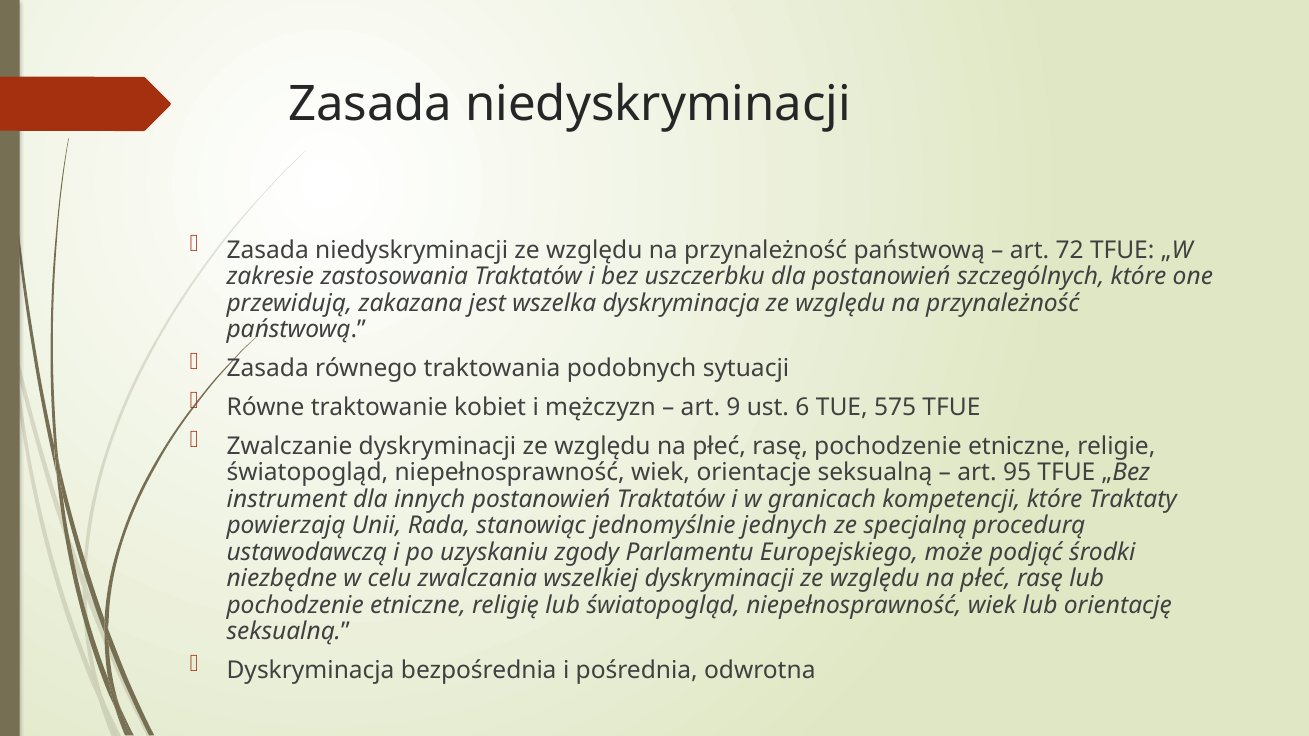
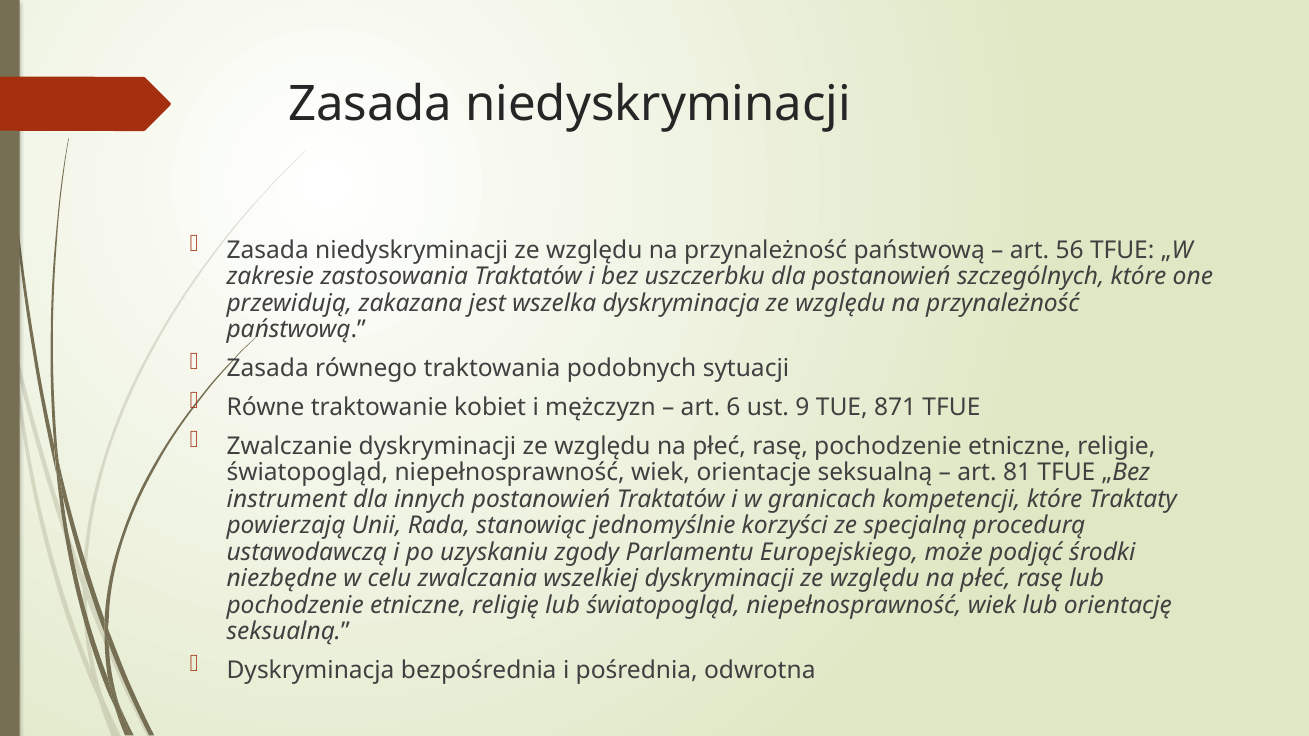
72: 72 -> 56
9: 9 -> 6
6: 6 -> 9
575: 575 -> 871
95: 95 -> 81
jednych: jednych -> korzyści
